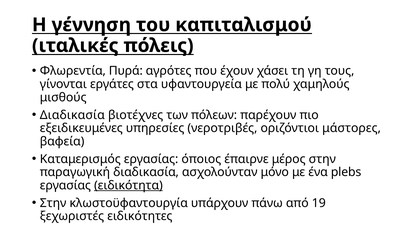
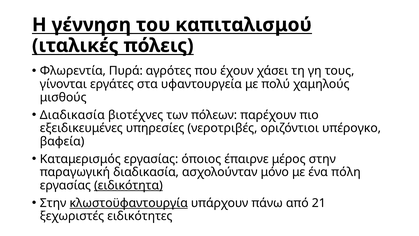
μάστορες: μάστορες -> υπέρογκο
plebs: plebs -> πόλη
κλωστοϋφαντουργία underline: none -> present
19: 19 -> 21
